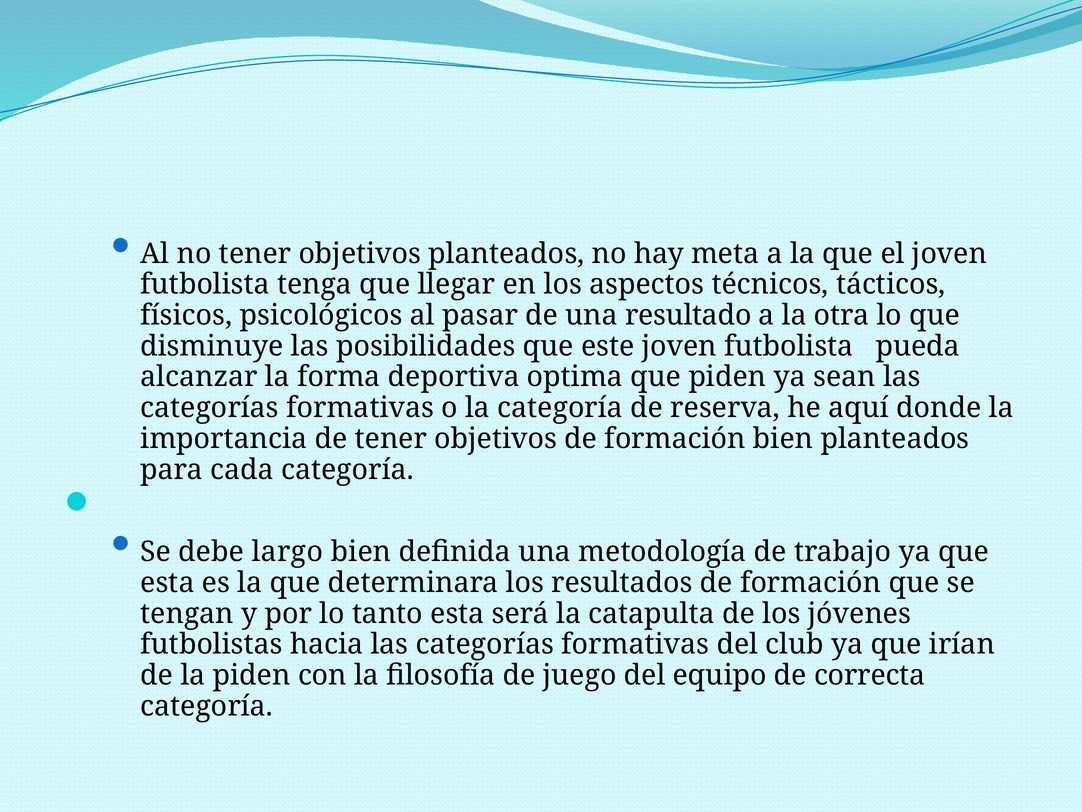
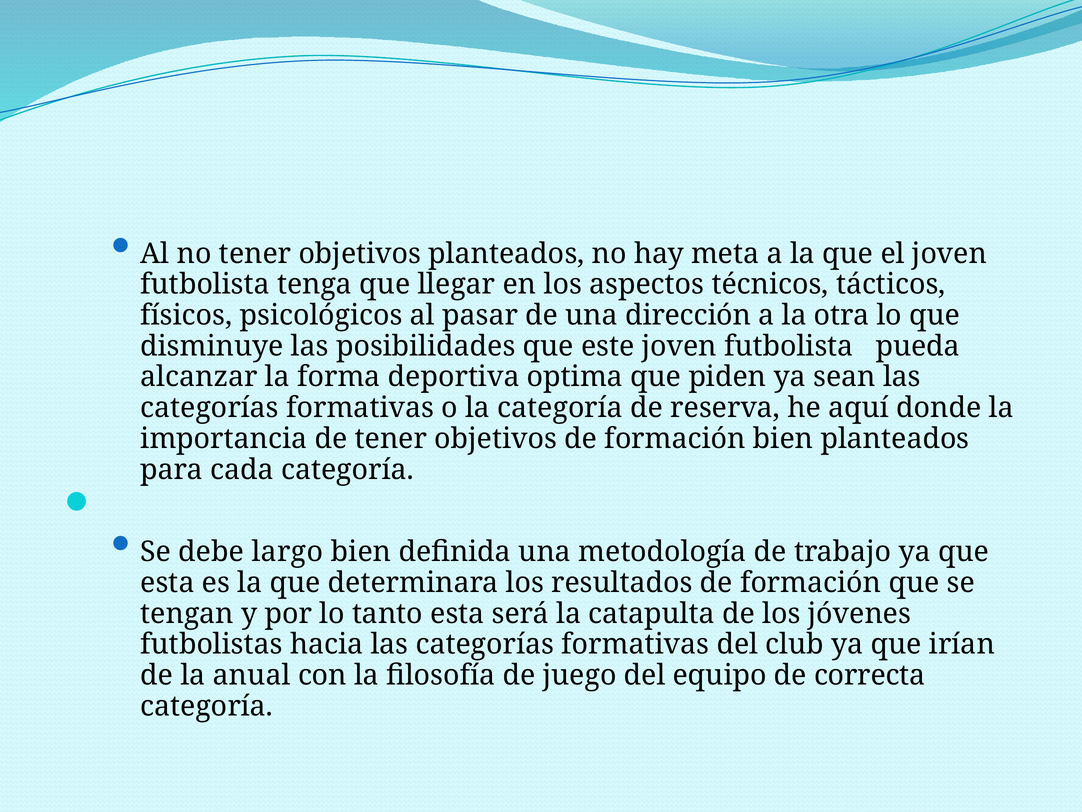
resultado: resultado -> dirección
la piden: piden -> anual
